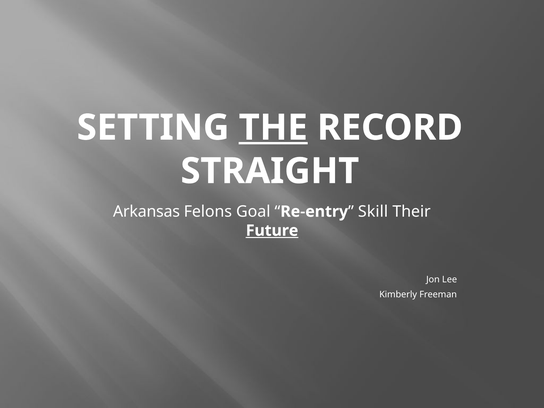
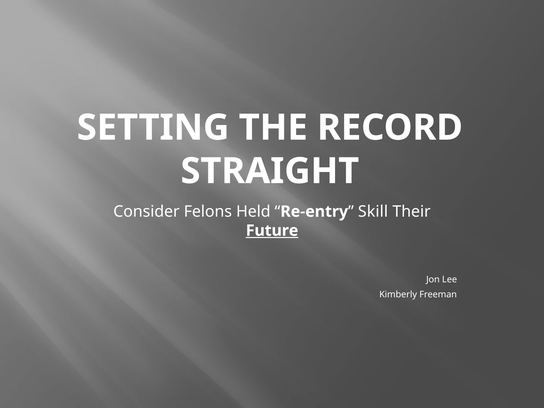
THE underline: present -> none
Arkansas: Arkansas -> Consider
Goal: Goal -> Held
